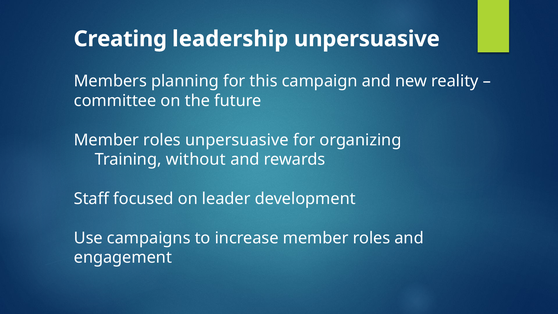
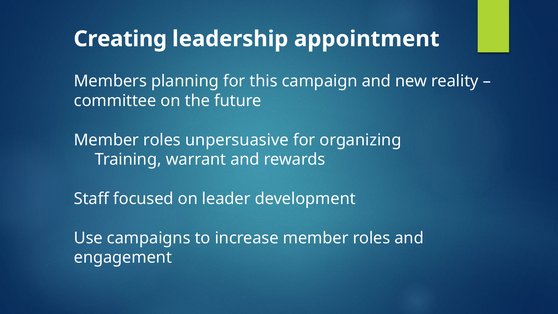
leadership unpersuasive: unpersuasive -> appointment
without: without -> warrant
